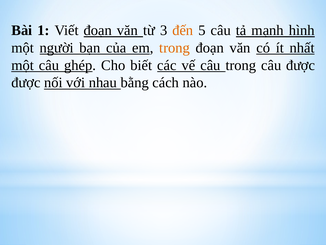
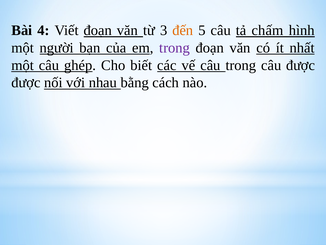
1: 1 -> 4
mạnh: mạnh -> chấm
trong at (175, 48) colour: orange -> purple
